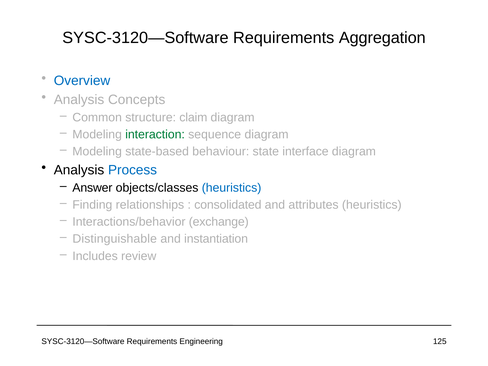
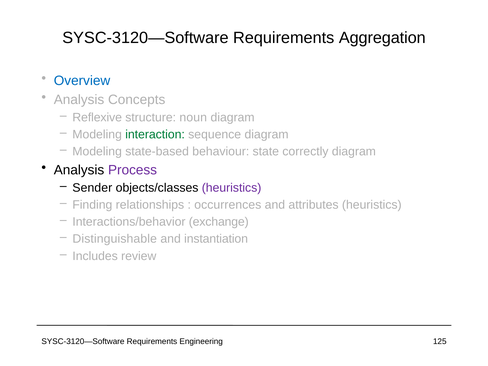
Common: Common -> Reflexive
claim: claim -> noun
interface: interface -> correctly
Process colour: blue -> purple
Answer: Answer -> Sender
heuristics at (232, 188) colour: blue -> purple
consolidated: consolidated -> occurrences
